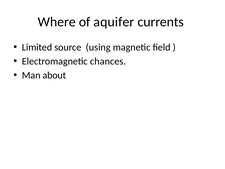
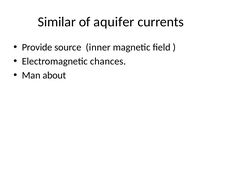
Where: Where -> Similar
Limited: Limited -> Provide
using: using -> inner
